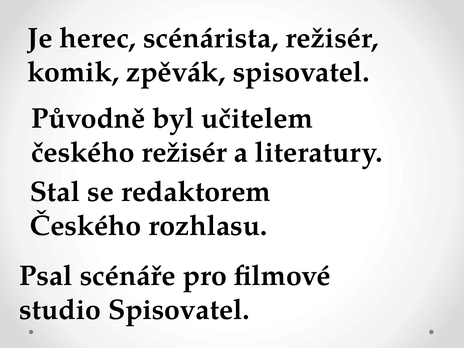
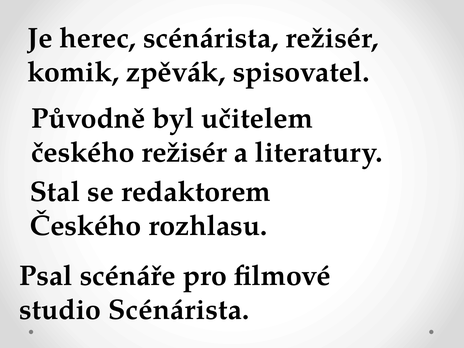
studio Spisovatel: Spisovatel -> Scénárista
